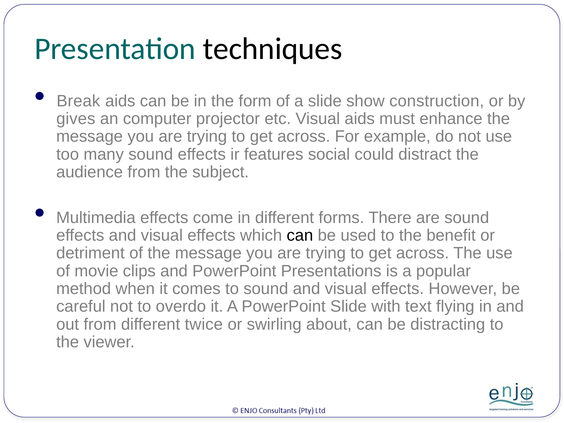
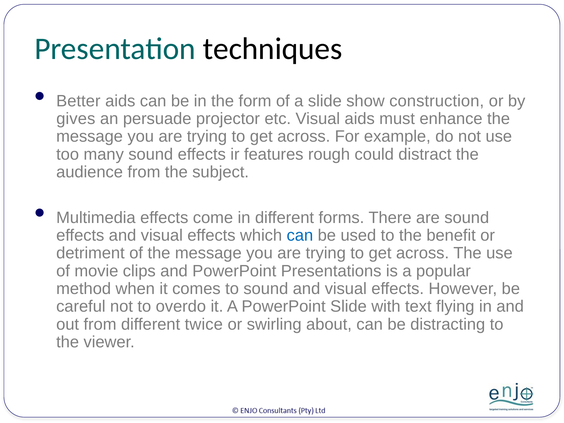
Break: Break -> Better
computer: computer -> persuade
social: social -> rough
can at (300, 235) colour: black -> blue
